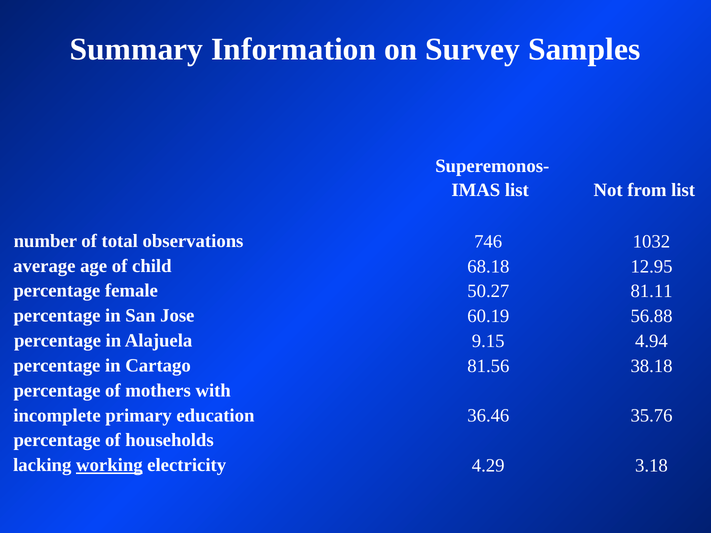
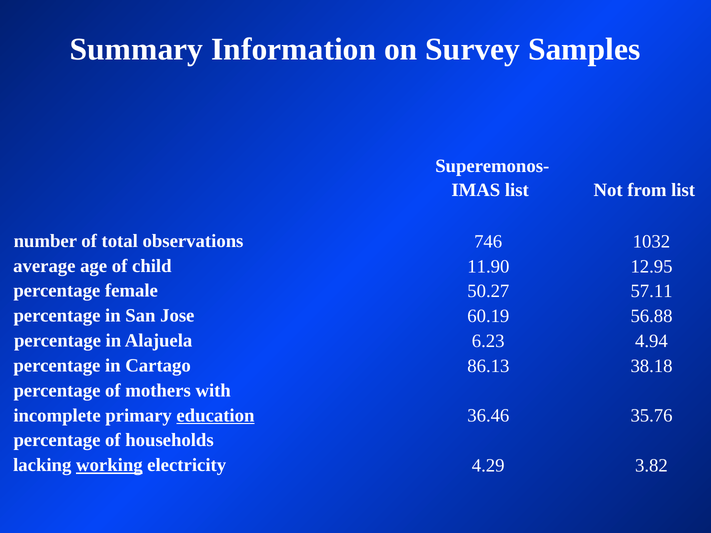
68.18: 68.18 -> 11.90
81.11: 81.11 -> 57.11
9.15: 9.15 -> 6.23
81.56: 81.56 -> 86.13
education underline: none -> present
3.18: 3.18 -> 3.82
